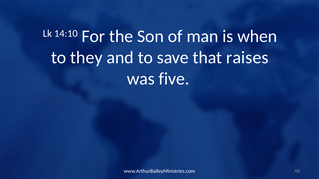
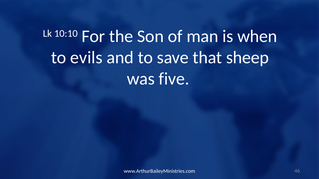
14:10: 14:10 -> 10:10
they: they -> evils
raises: raises -> sheep
